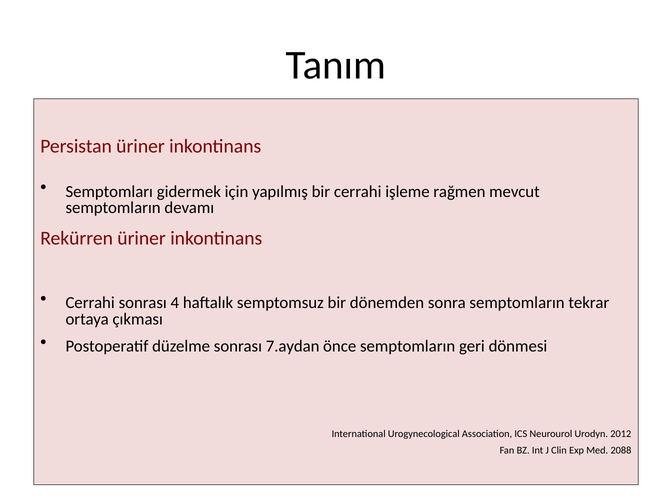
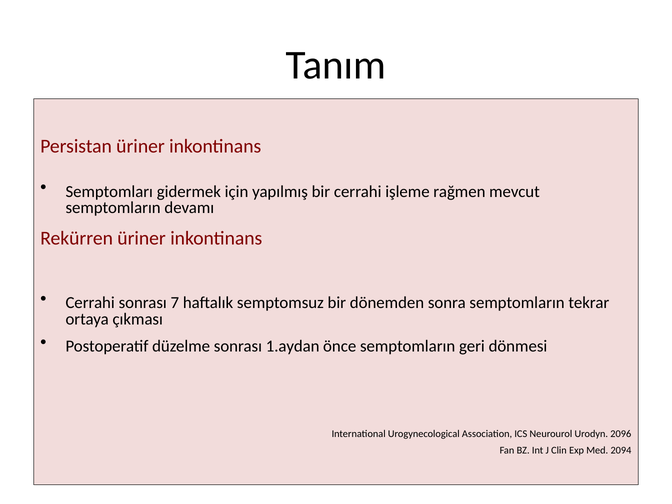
4: 4 -> 7
7.aydan: 7.aydan -> 1.aydan
2012: 2012 -> 2096
2088: 2088 -> 2094
